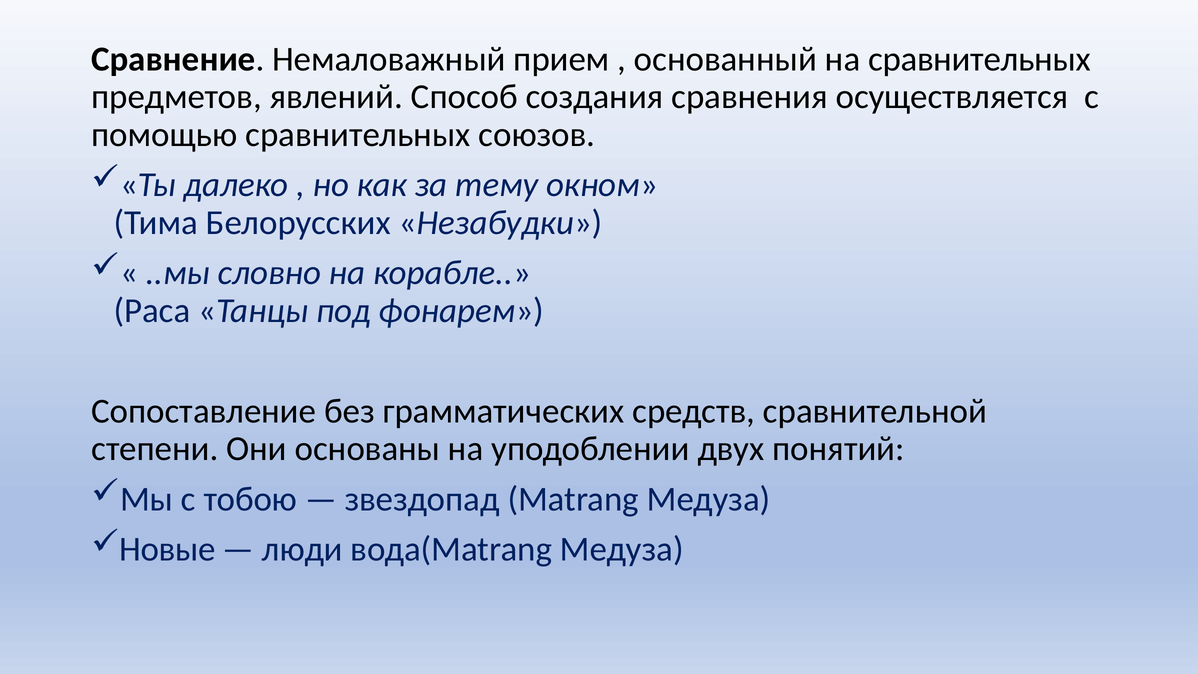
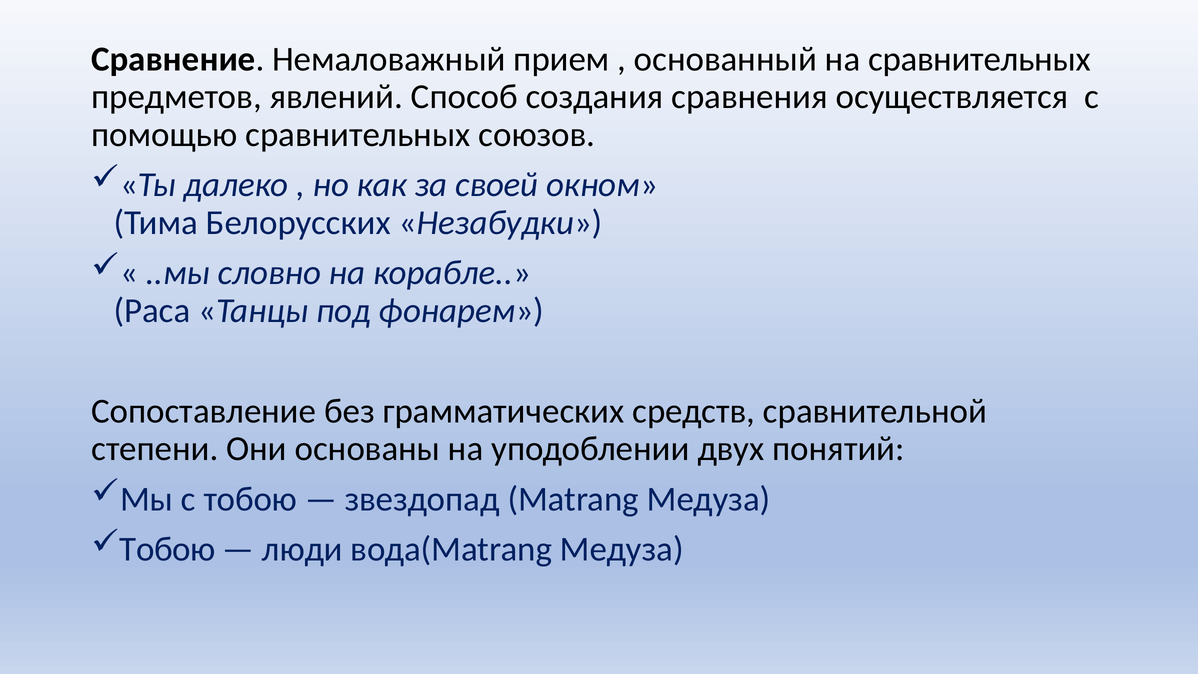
тему: тему -> своей
Новые at (168, 549): Новые -> Тобою
